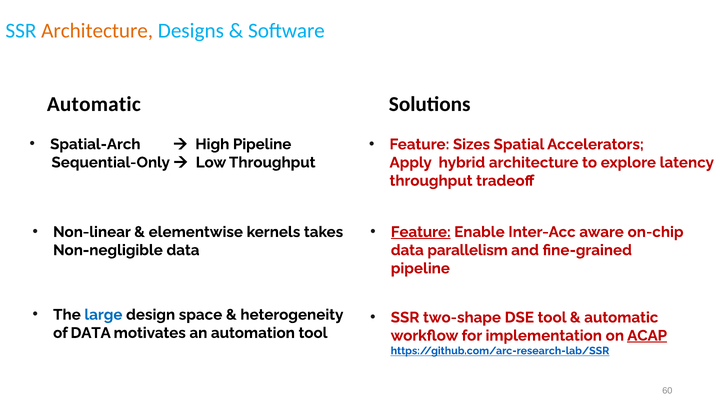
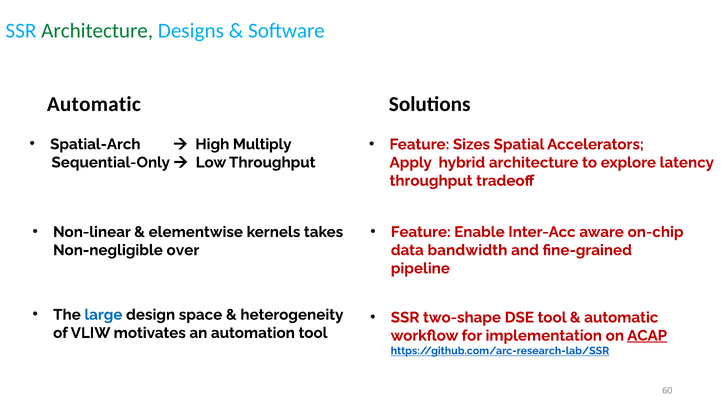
Architecture at (97, 31) colour: orange -> green
High Pipeline: Pipeline -> Multiply
Feature at (421, 232) underline: present -> none
Non-negligible data: data -> over
parallelism: parallelism -> bandwidth
of DATA: DATA -> VLIW
